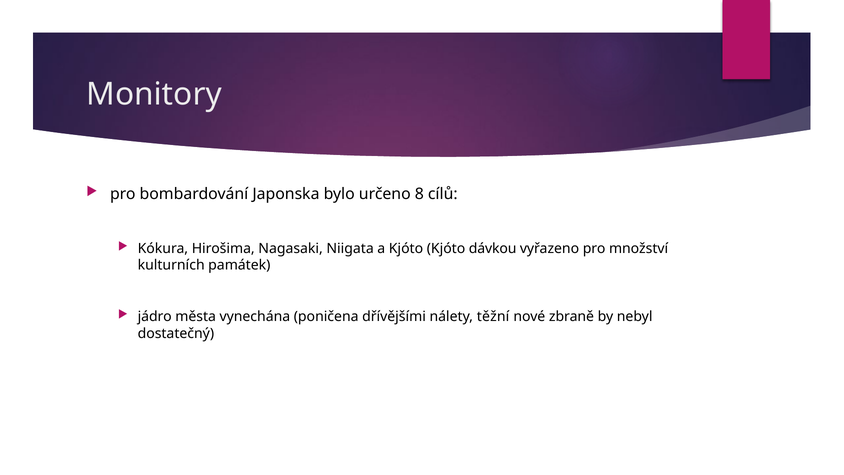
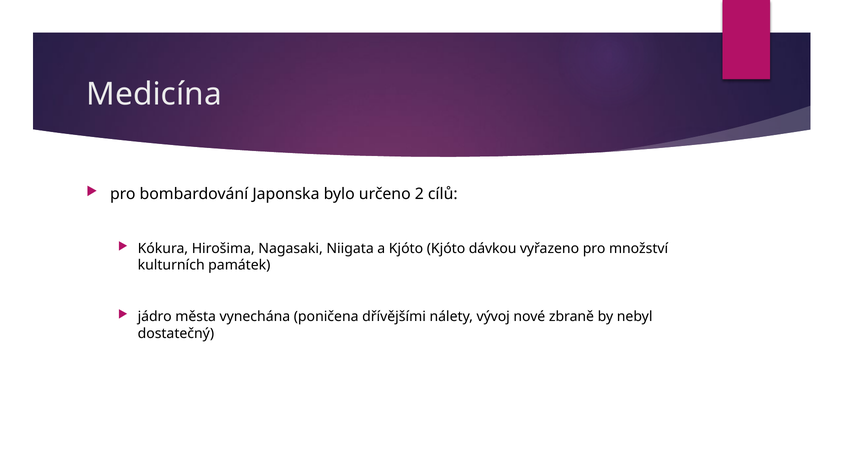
Monitory: Monitory -> Medicína
8: 8 -> 2
těžní: těžní -> vývoj
